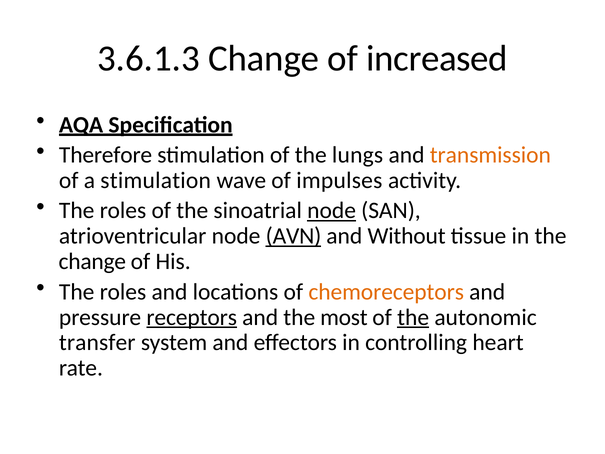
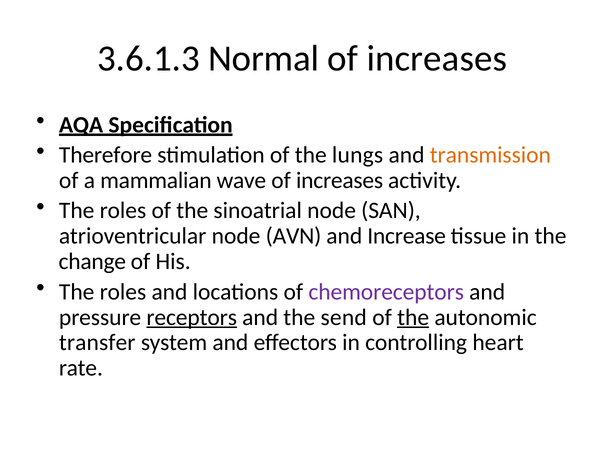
3.6.1.3 Change: Change -> Normal
increased at (437, 59): increased -> increases
a stimulation: stimulation -> mammalian
wave of impulses: impulses -> increases
node at (332, 211) underline: present -> none
AVN underline: present -> none
Without: Without -> Increase
chemoreceptors colour: orange -> purple
most: most -> send
